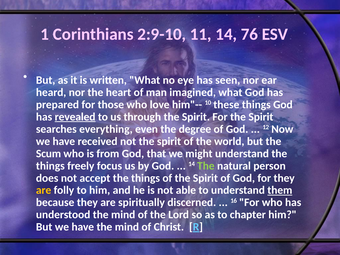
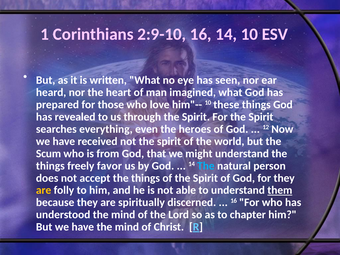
2:9-10 11: 11 -> 16
14 76: 76 -> 10
revealed underline: present -> none
degree: degree -> heroes
focus: focus -> favor
The at (206, 166) colour: light green -> light blue
